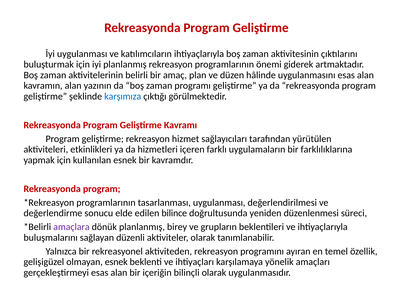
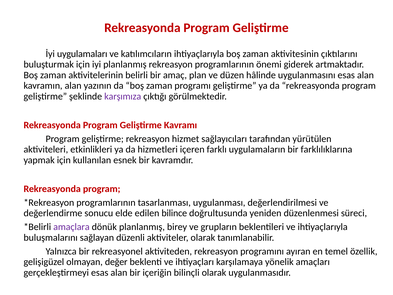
İyi uygulanması: uygulanması -> uygulamaları
karşımıza colour: blue -> purple
olmayan esnek: esnek -> değer
